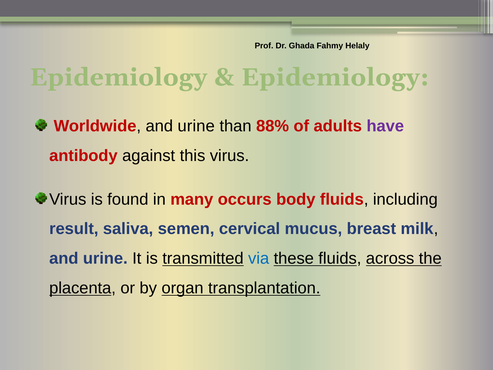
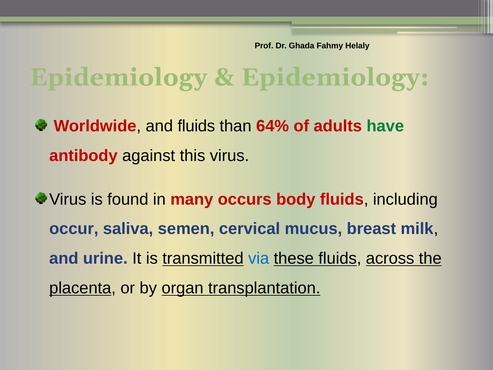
Worldwide and urine: urine -> fluids
88%: 88% -> 64%
have colour: purple -> green
result: result -> occur
